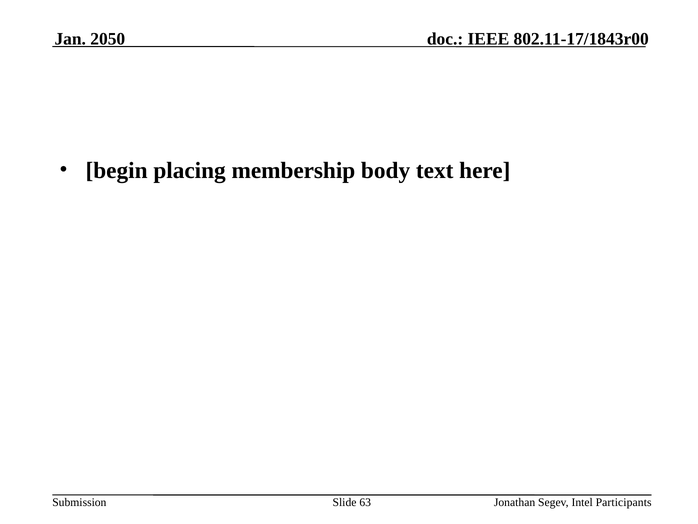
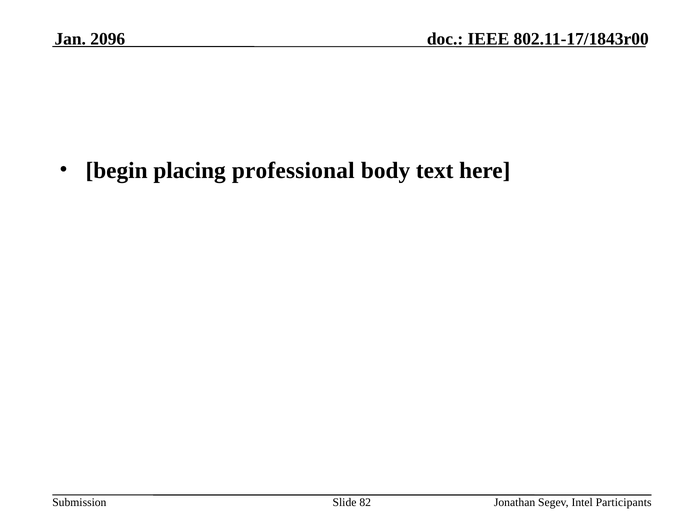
2050: 2050 -> 2096
membership: membership -> professional
63: 63 -> 82
